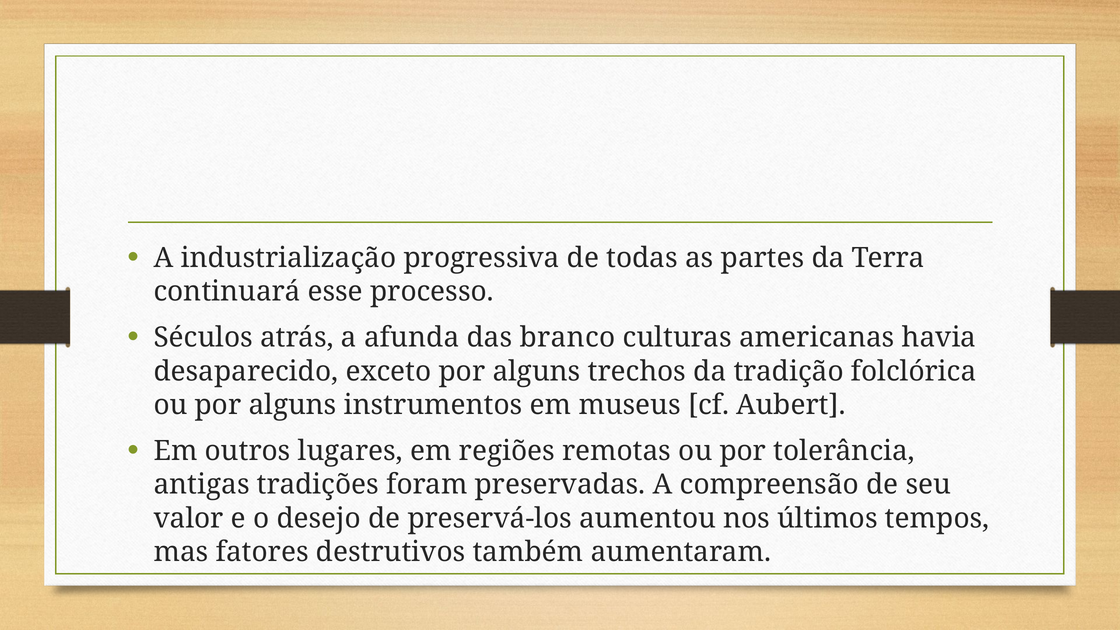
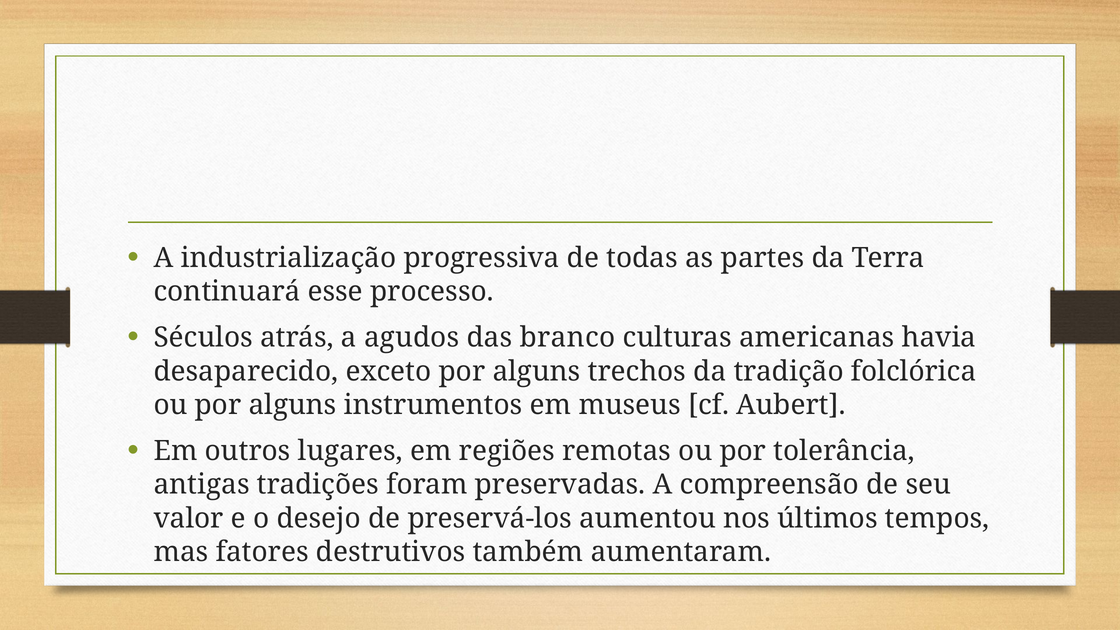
afunda: afunda -> agudos
